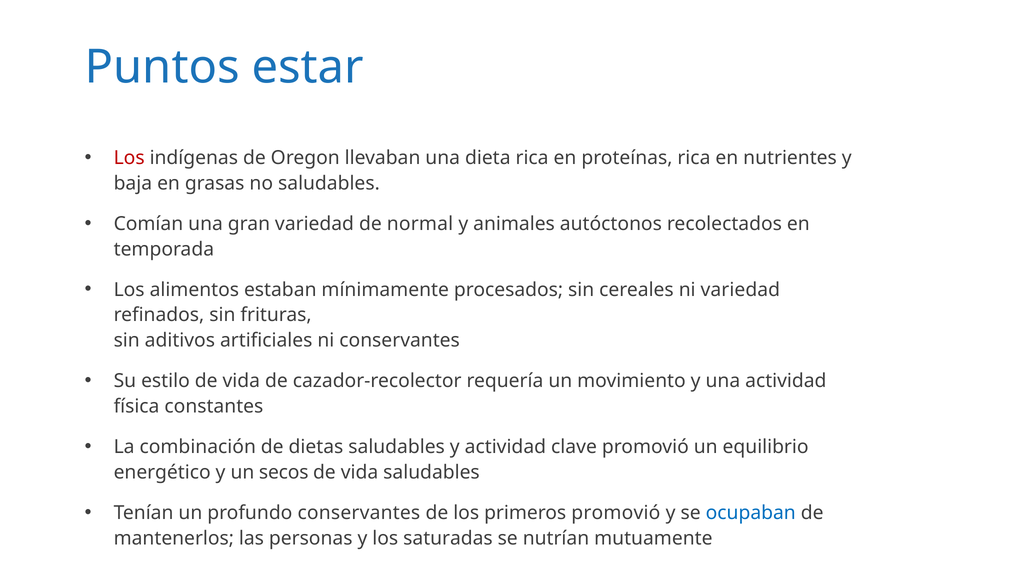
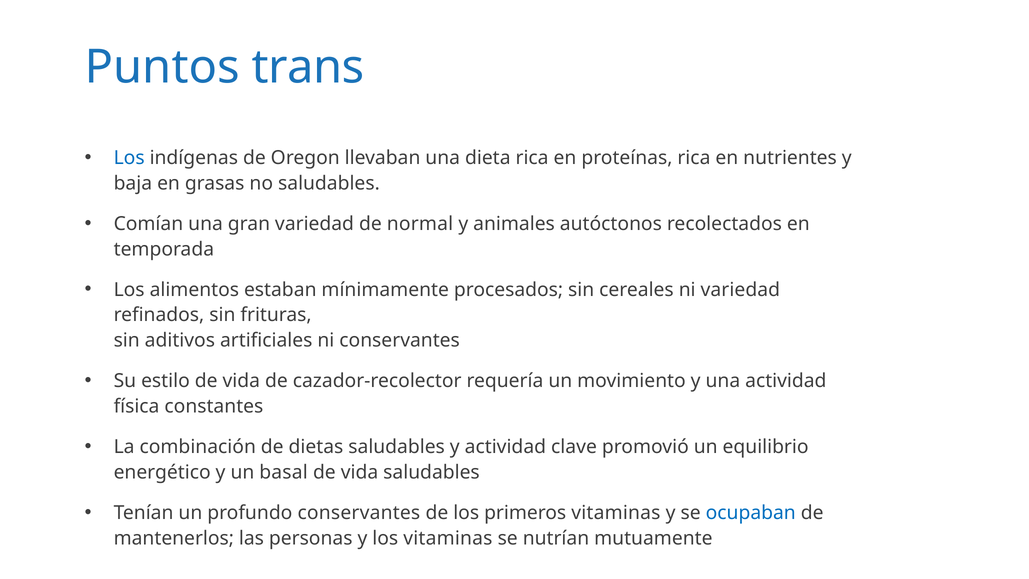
estar: estar -> trans
Los at (129, 158) colour: red -> blue
secos: secos -> basal
primeros promovió: promovió -> vitaminas
los saturadas: saturadas -> vitaminas
